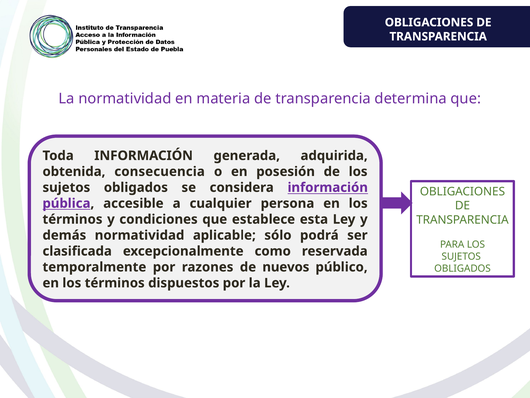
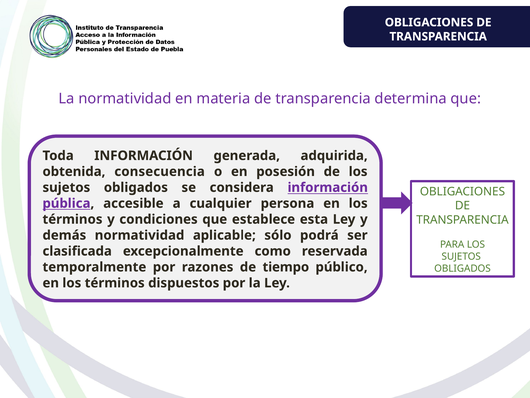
nuevos: nuevos -> tiempo
